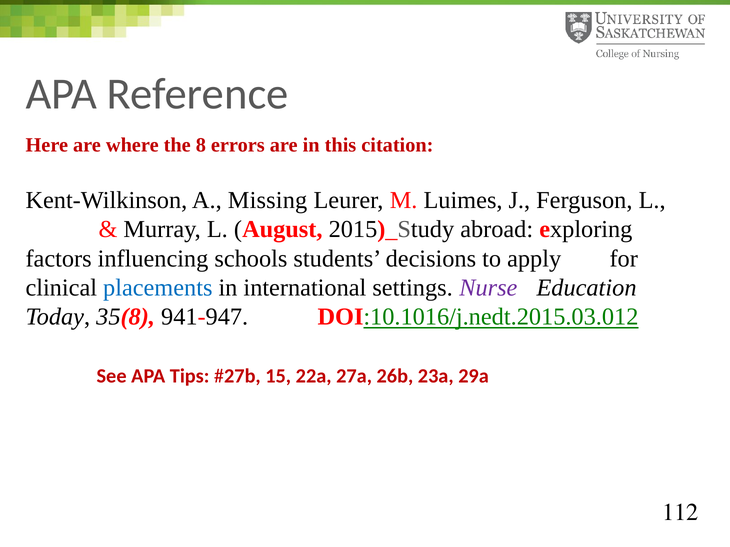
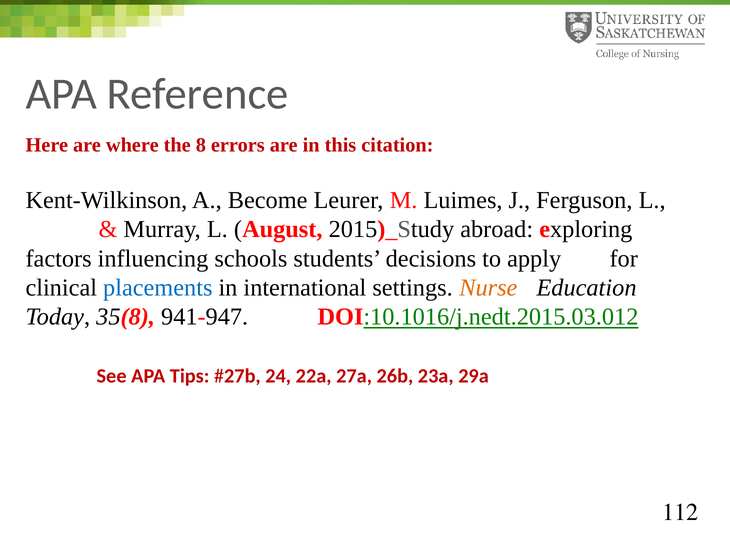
Missing: Missing -> Become
Nurse colour: purple -> orange
15: 15 -> 24
